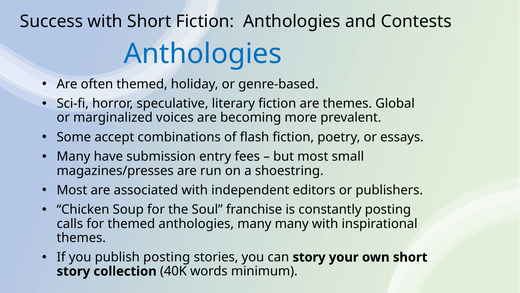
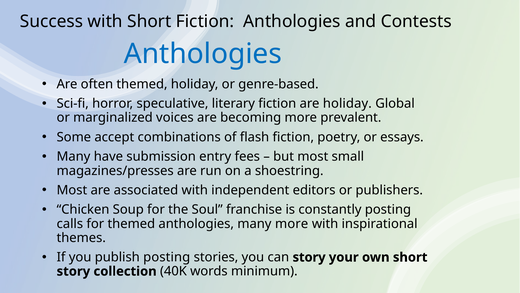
are themes: themes -> holiday
many many: many -> more
